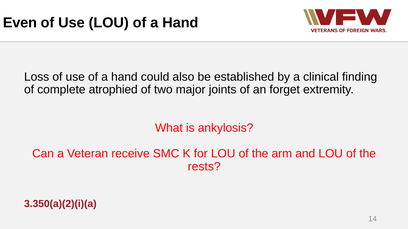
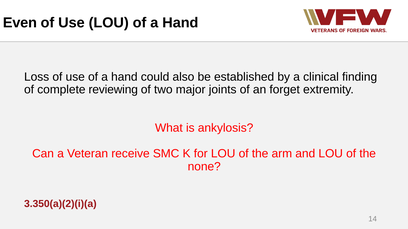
atrophied: atrophied -> reviewing
rests: rests -> none
